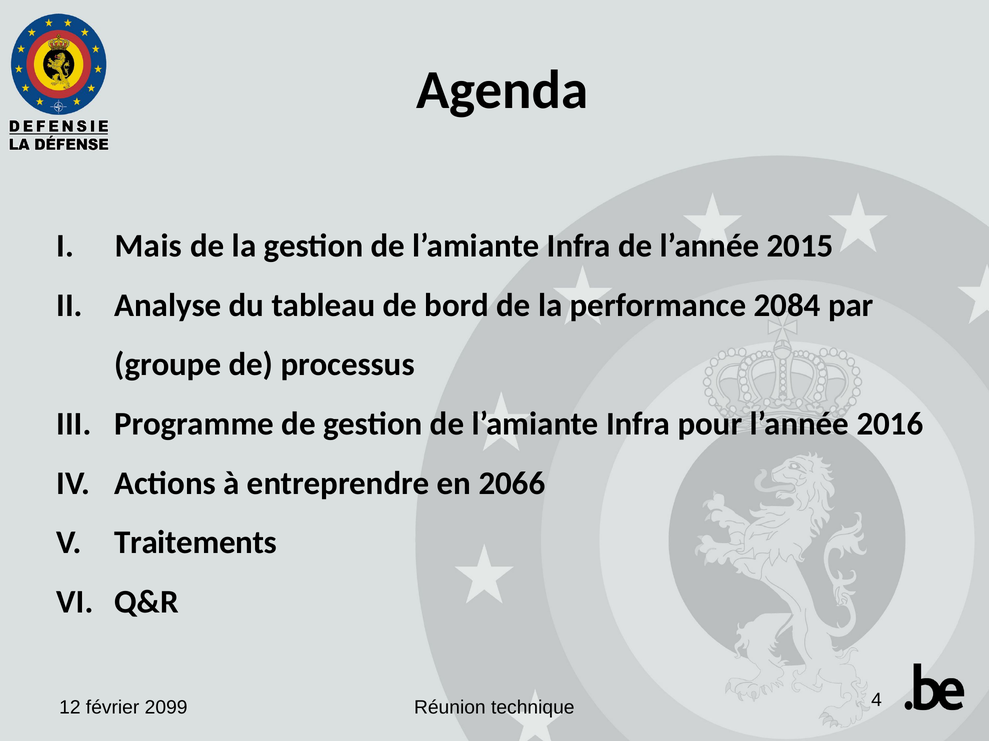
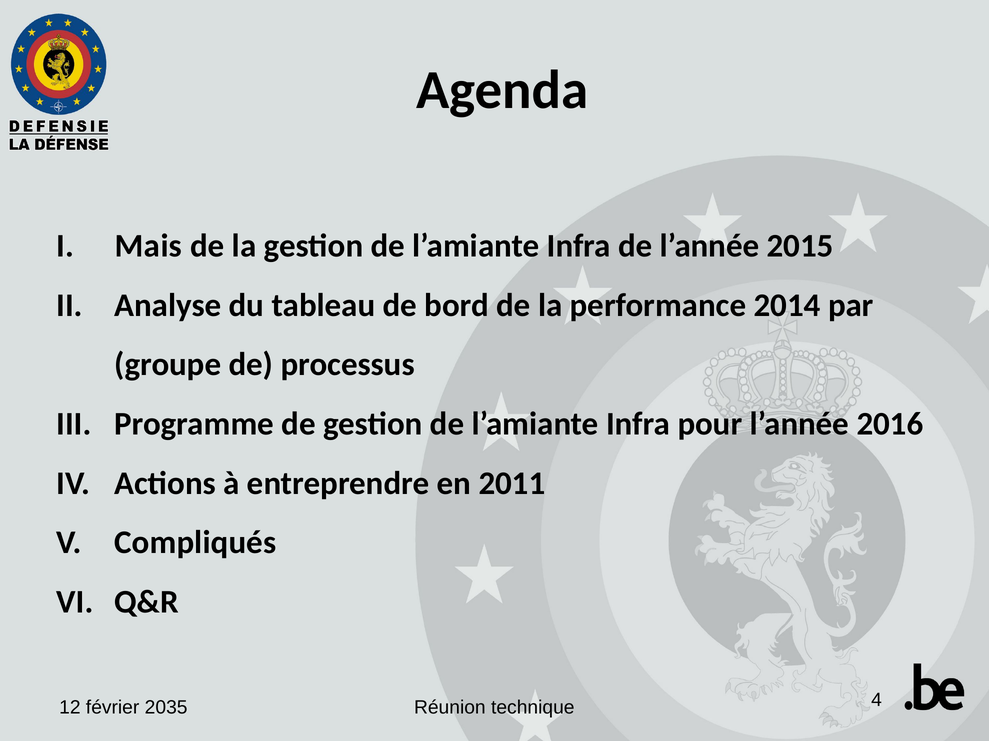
2084: 2084 -> 2014
2066: 2066 -> 2011
Traitements: Traitements -> Compliqués
2099: 2099 -> 2035
